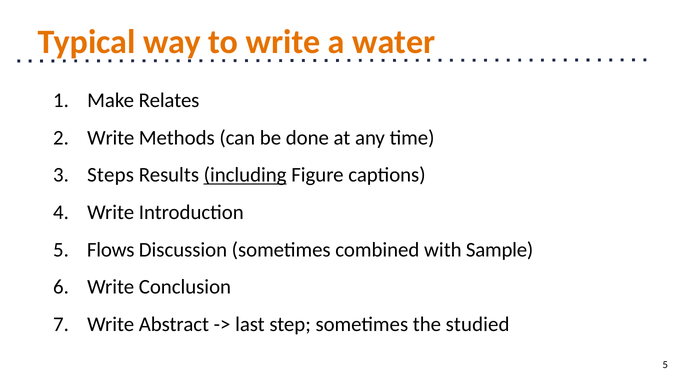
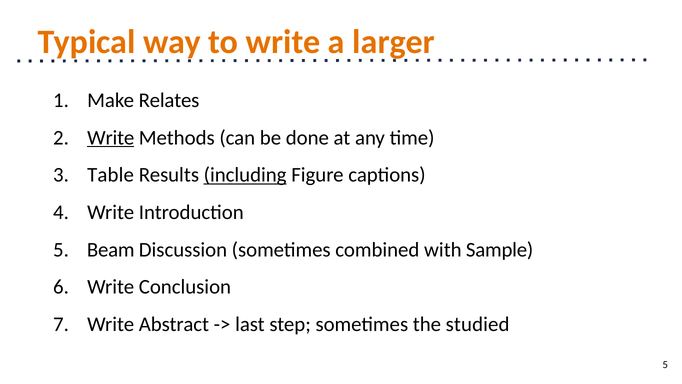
water: water -> larger
Write at (111, 137) underline: none -> present
Steps: Steps -> Table
Flows: Flows -> Beam
